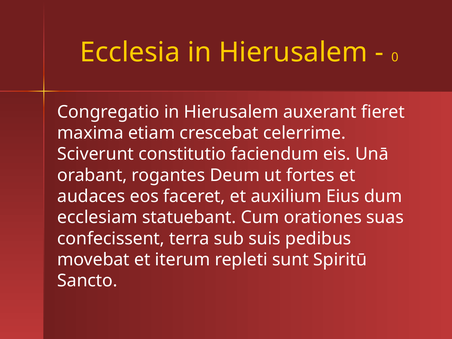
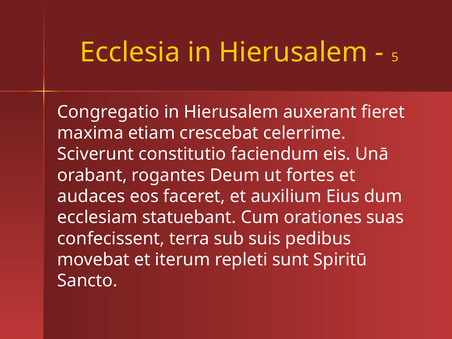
0: 0 -> 5
